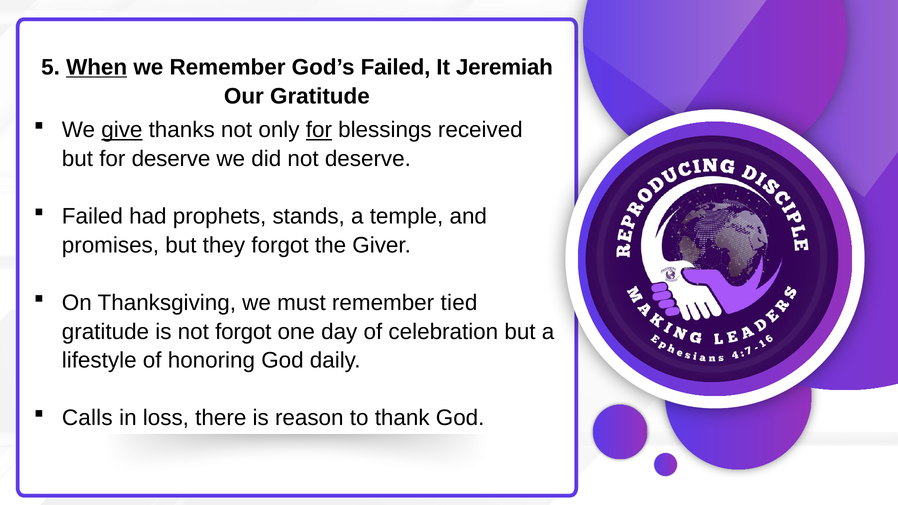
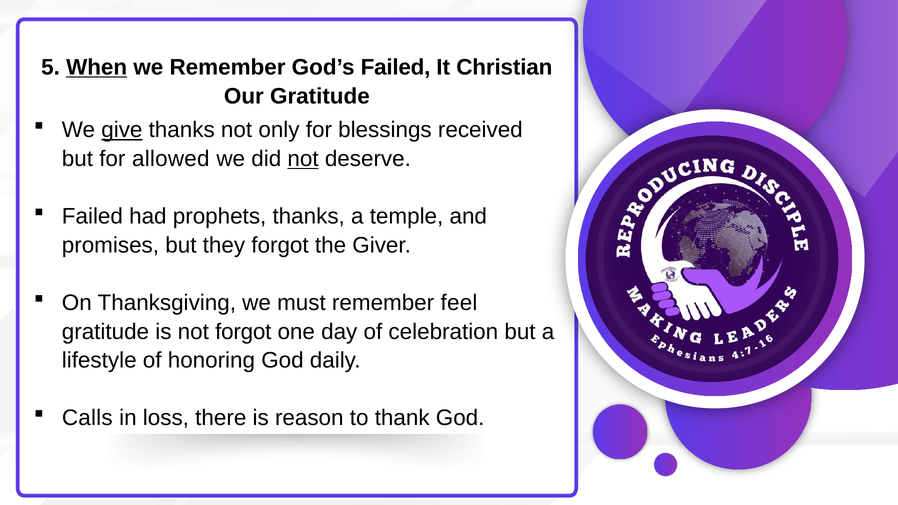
Jeremiah: Jeremiah -> Christian
for at (319, 130) underline: present -> none
for deserve: deserve -> allowed
not at (303, 159) underline: none -> present
prophets stands: stands -> thanks
tied: tied -> feel
